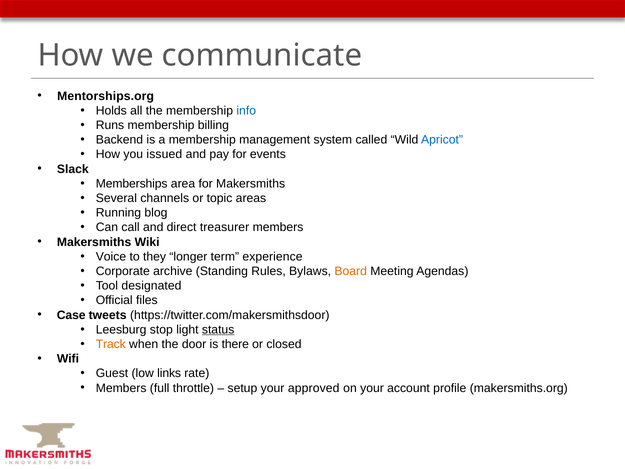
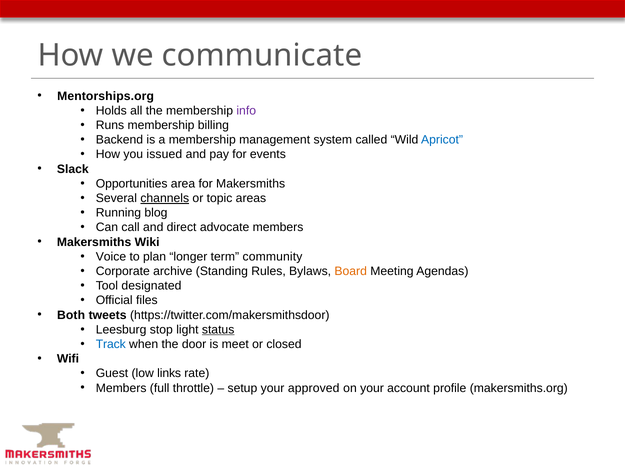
info colour: blue -> purple
Memberships: Memberships -> Opportunities
channels underline: none -> present
treasurer: treasurer -> advocate
they: they -> plan
experience: experience -> community
Case: Case -> Both
Track colour: orange -> blue
there: there -> meet
